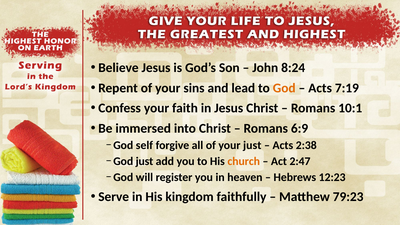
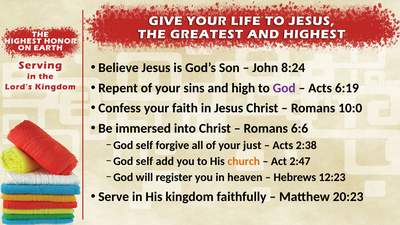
lead: lead -> high
God colour: orange -> purple
7:19: 7:19 -> 6:19
10:1: 10:1 -> 10:0
6:9: 6:9 -> 6:6
just at (144, 161): just -> self
79:23: 79:23 -> 20:23
